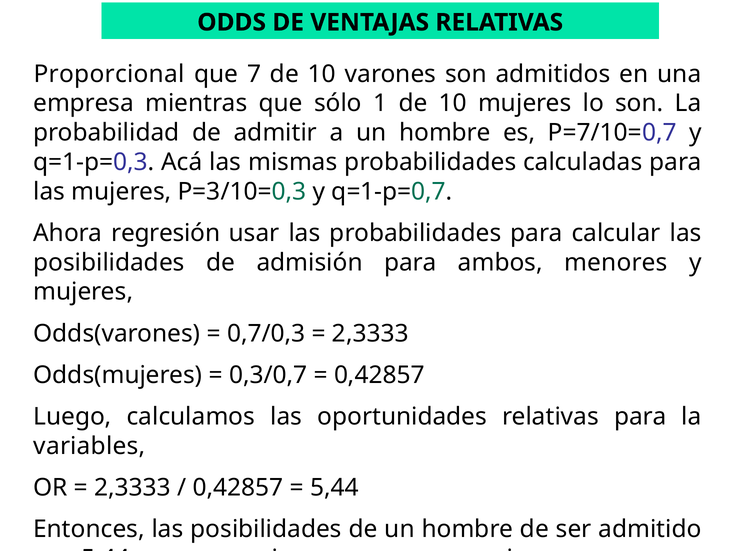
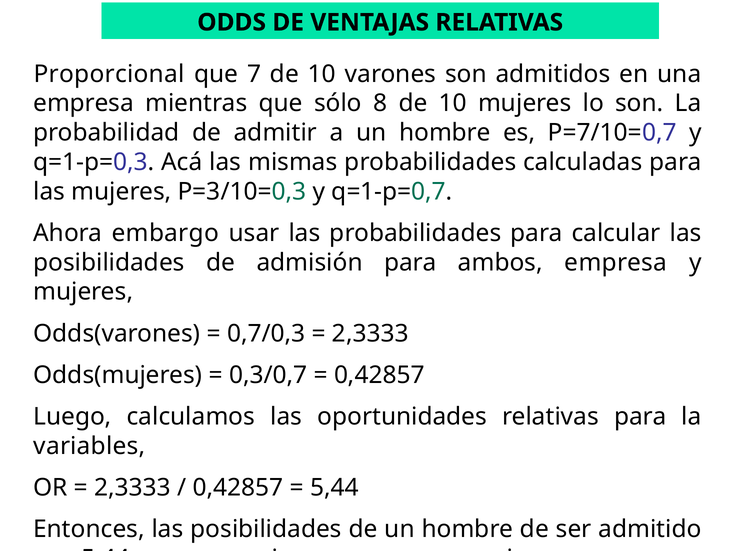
1: 1 -> 8
regresión: regresión -> embargo
ambos menores: menores -> empresa
